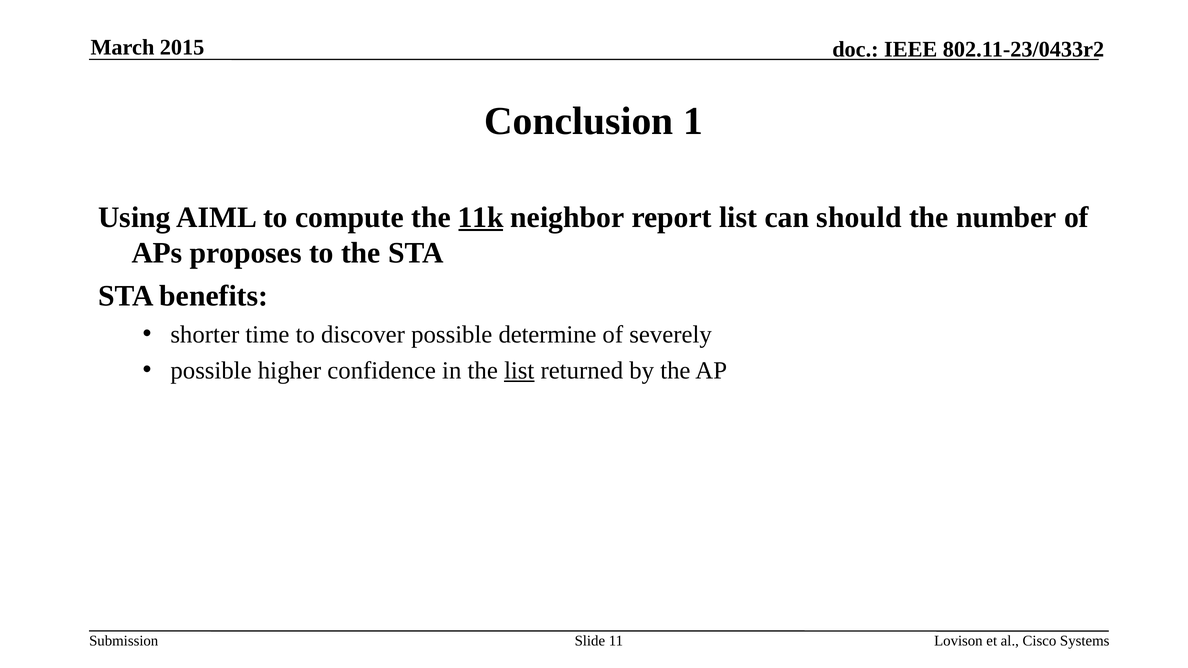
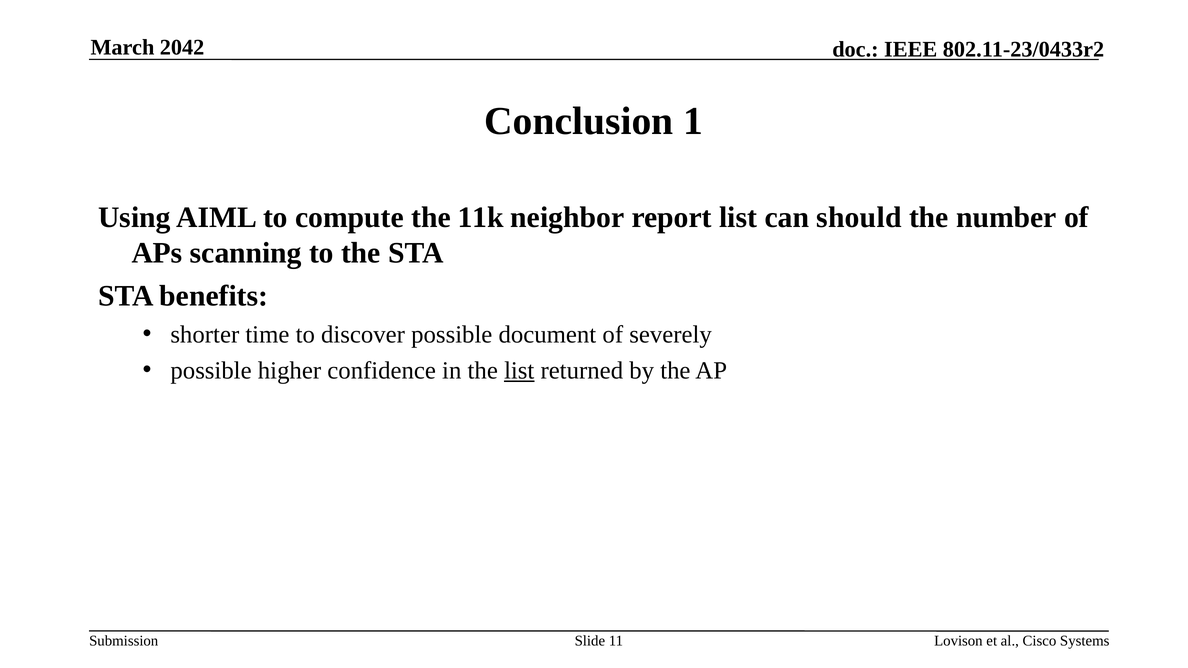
2015: 2015 -> 2042
11k underline: present -> none
proposes: proposes -> scanning
determine: determine -> document
